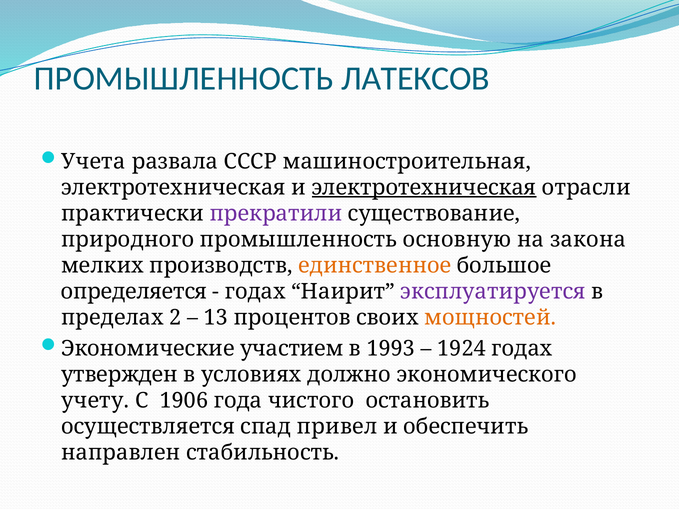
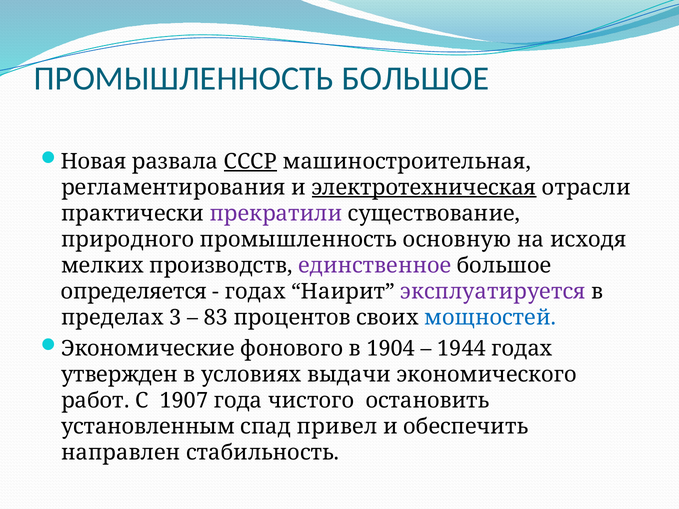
ПРОМЫШЛЕННОСТЬ ЛАТЕКСОВ: ЛАТЕКСОВ -> БОЛЬШОЕ
Учета: Учета -> Новая
СССР underline: none -> present
электротехническая at (173, 188): электротехническая -> регламентирования
закона: закона -> исходя
единственное colour: orange -> purple
2: 2 -> 3
13: 13 -> 83
мощностей colour: orange -> blue
участием: участием -> фонового
1993: 1993 -> 1904
1924: 1924 -> 1944
должно: должно -> выдачи
учету: учету -> работ
1906: 1906 -> 1907
осуществляется: осуществляется -> установленным
